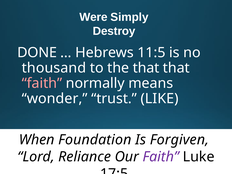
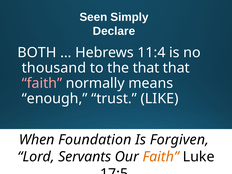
Were: Were -> Seen
Destroy: Destroy -> Declare
DONE: DONE -> BOTH
11:5: 11:5 -> 11:4
wonder: wonder -> enough
Reliance: Reliance -> Servants
Faith at (161, 157) colour: purple -> orange
